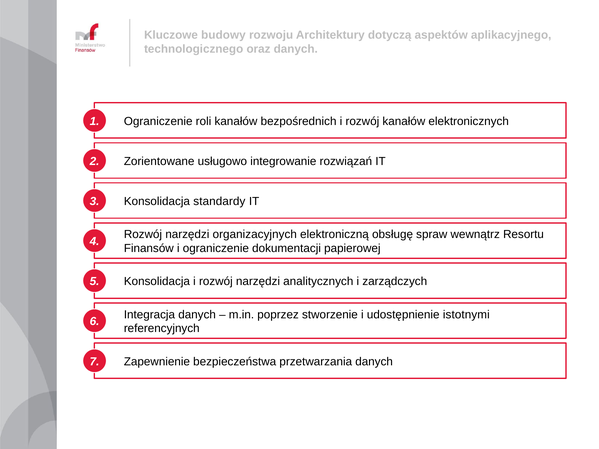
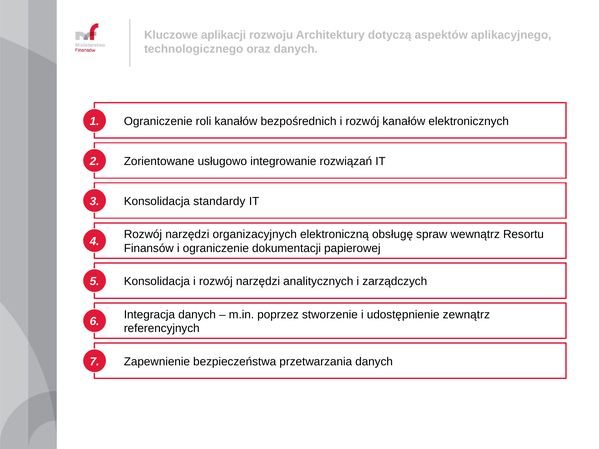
budowy: budowy -> aplikacji
istotnymi: istotnymi -> zewnątrz
